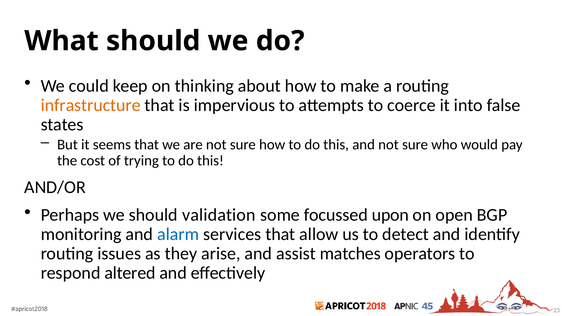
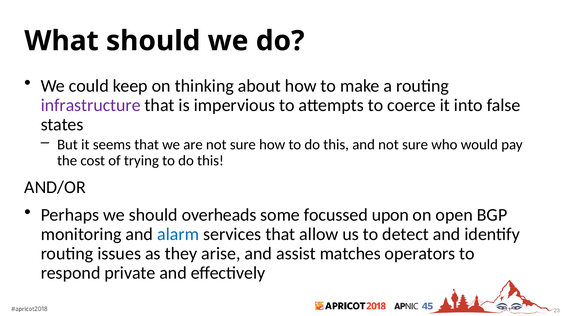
infrastructure colour: orange -> purple
validation: validation -> overheads
altered: altered -> private
